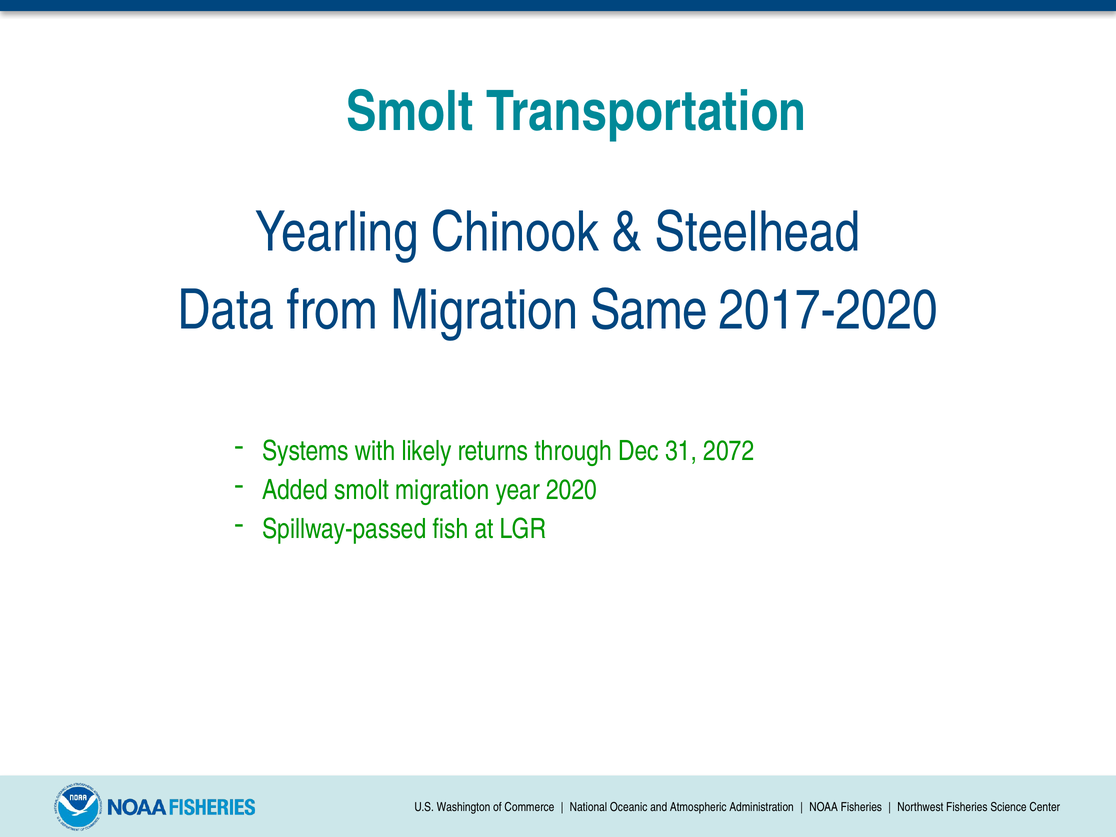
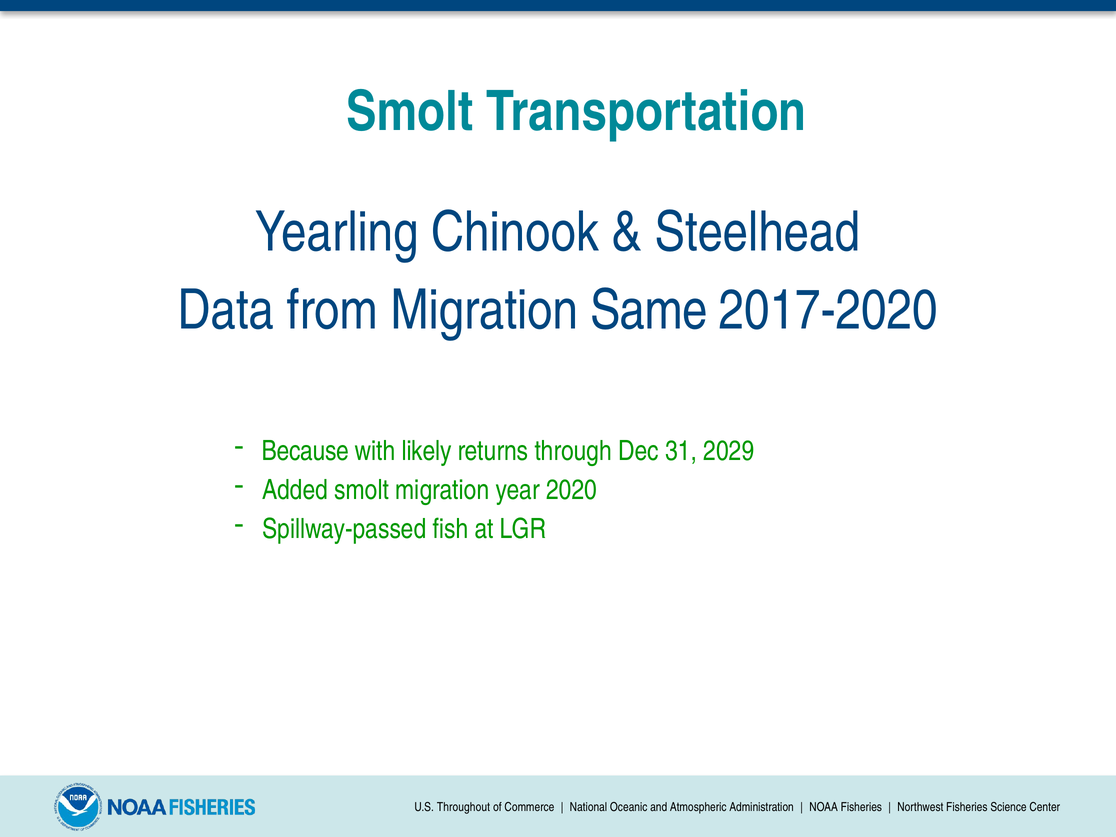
Systems: Systems -> Because
2072: 2072 -> 2029
Washington: Washington -> Throughout
